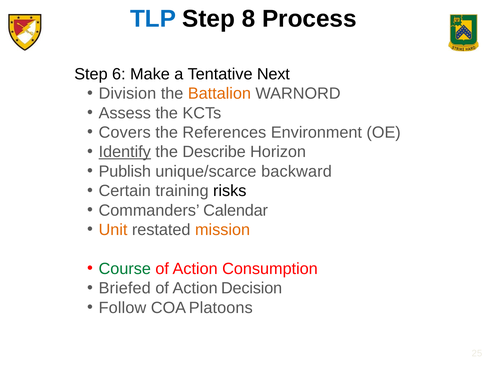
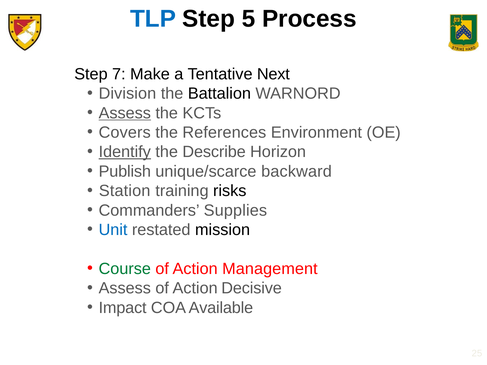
8: 8 -> 5
6: 6 -> 7
Battalion colour: orange -> black
Assess at (125, 113) underline: none -> present
Certain: Certain -> Station
Calendar: Calendar -> Supplies
Unit colour: orange -> blue
mission colour: orange -> black
Consumption: Consumption -> Management
Briefed at (125, 288): Briefed -> Assess
Decision: Decision -> Decisive
Follow: Follow -> Impact
Platoons: Platoons -> Available
